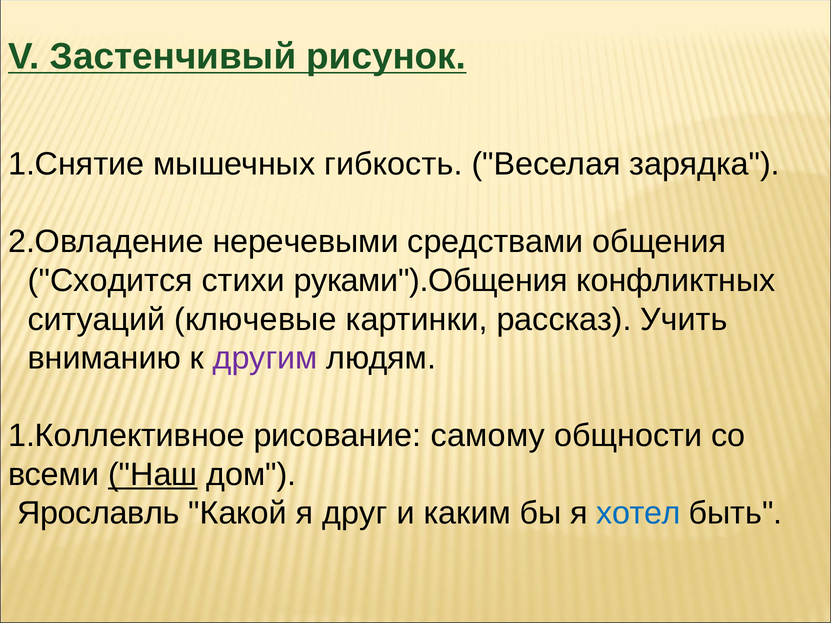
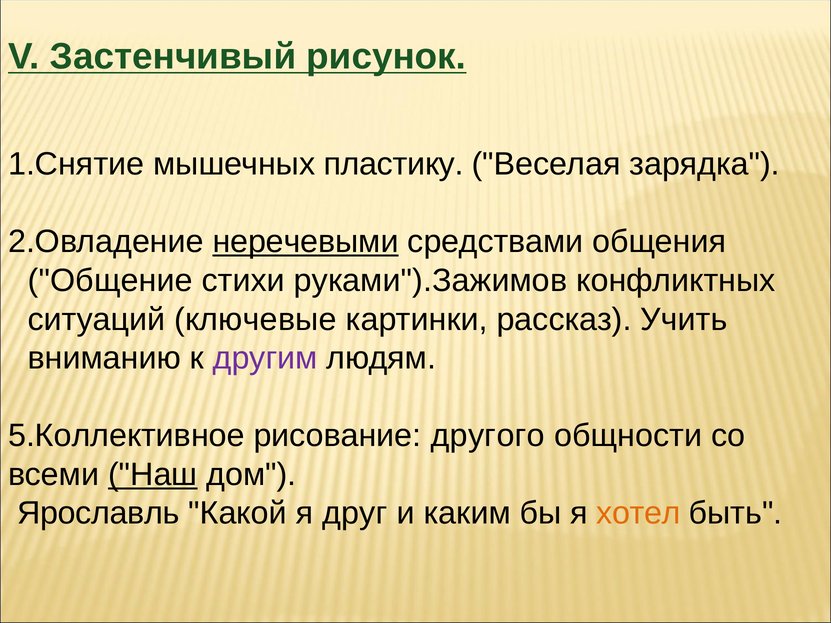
гибкость: гибкость -> пластику
неречевыми underline: none -> present
Сходится: Сходится -> Общение
руками").Общения: руками").Общения -> руками").Зажимов
1.Коллективное: 1.Коллективное -> 5.Коллективное
самому: самому -> другого
хотел colour: blue -> orange
